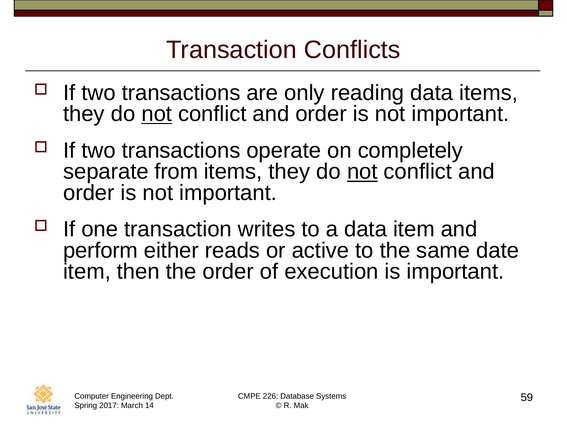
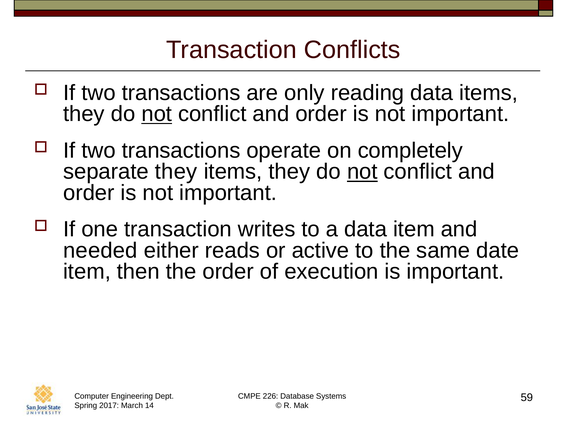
separate from: from -> they
perform: perform -> needed
